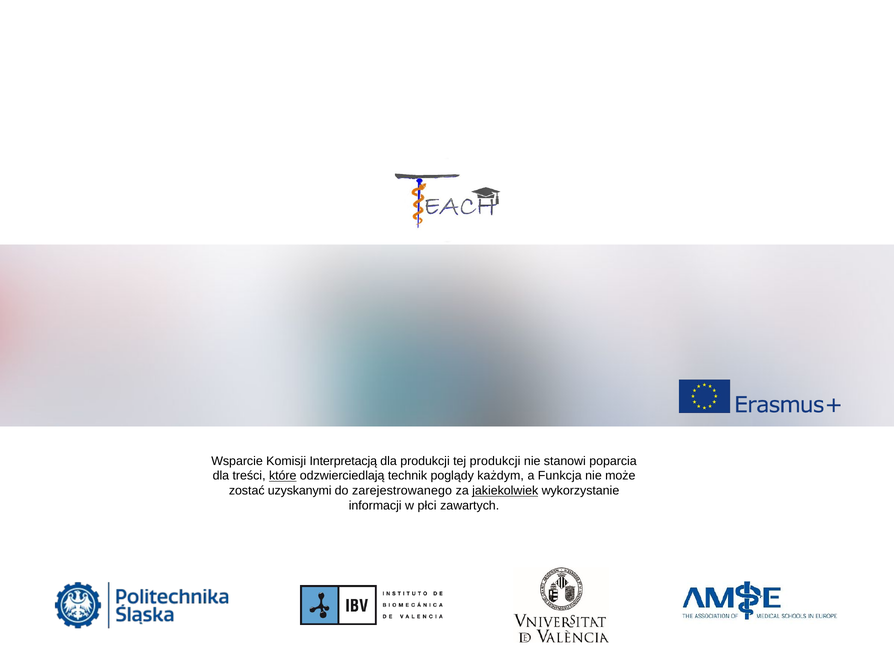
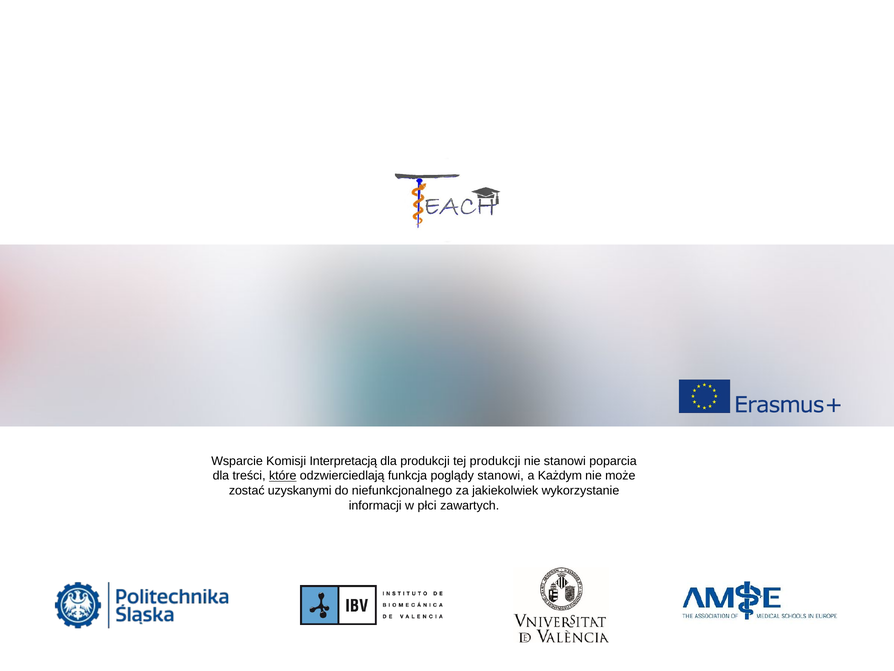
technik: technik -> funkcja
poglądy każdym: każdym -> stanowi
Funkcja: Funkcja -> Każdym
zarejestrowanego: zarejestrowanego -> niefunkcjonalnego
jakiekolwiek underline: present -> none
